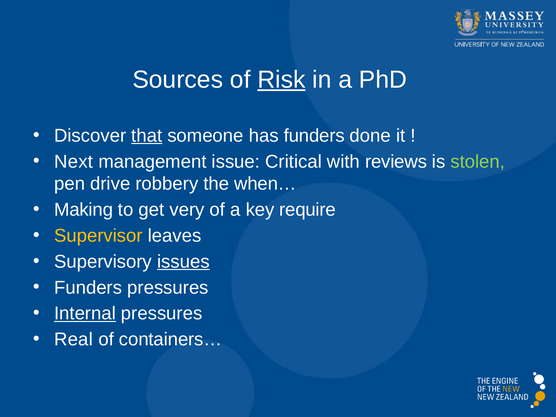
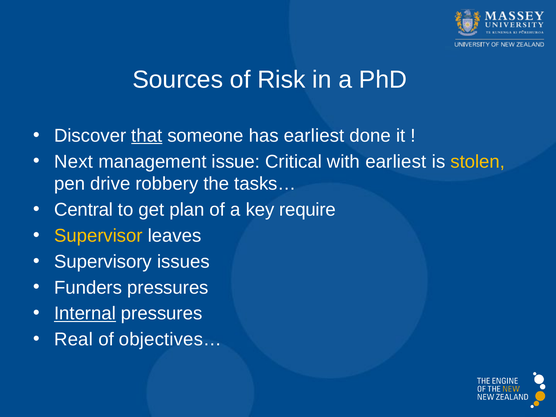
Risk underline: present -> none
has funders: funders -> earliest
with reviews: reviews -> earliest
stolen colour: light green -> yellow
when…: when… -> tasks…
Making: Making -> Central
very: very -> plan
issues underline: present -> none
containers…: containers… -> objectives…
